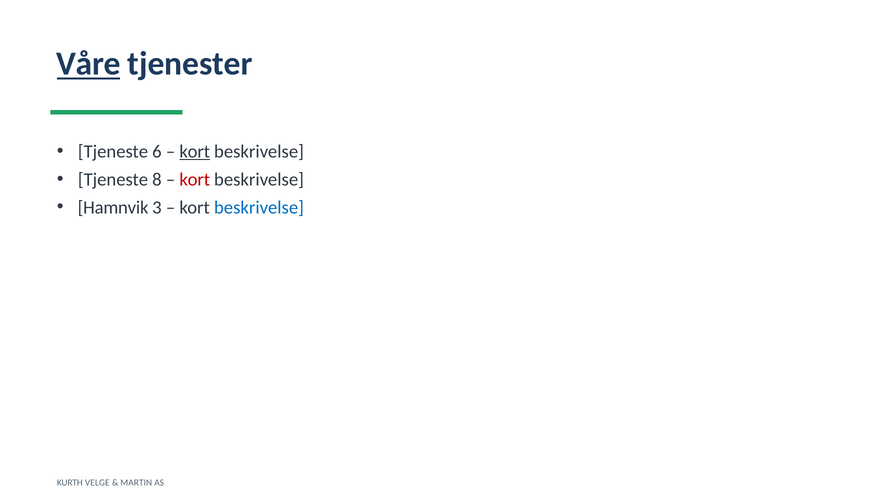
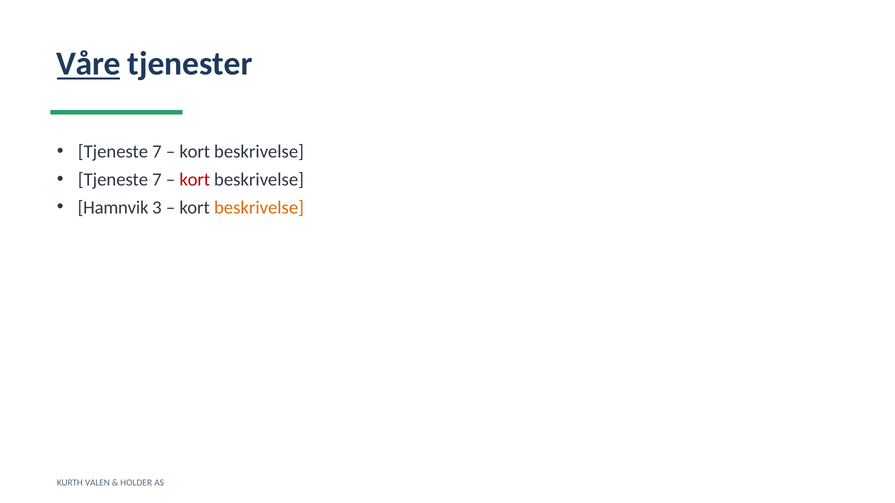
6 at (157, 152): 6 -> 7
kort at (195, 152) underline: present -> none
8 at (157, 180): 8 -> 7
beskrivelse at (259, 208) colour: blue -> orange
VELGE: VELGE -> VALEN
MARTIN: MARTIN -> HOLDER
